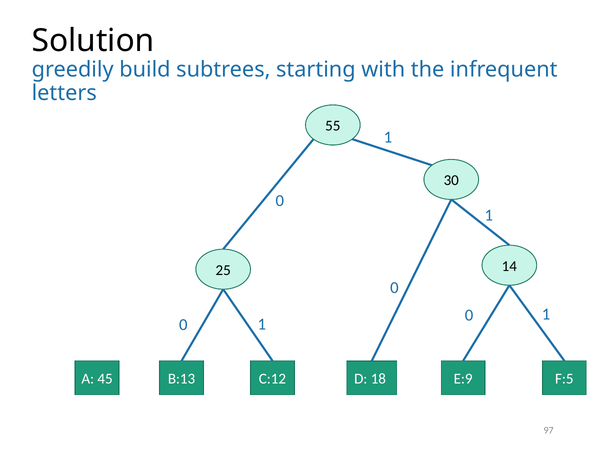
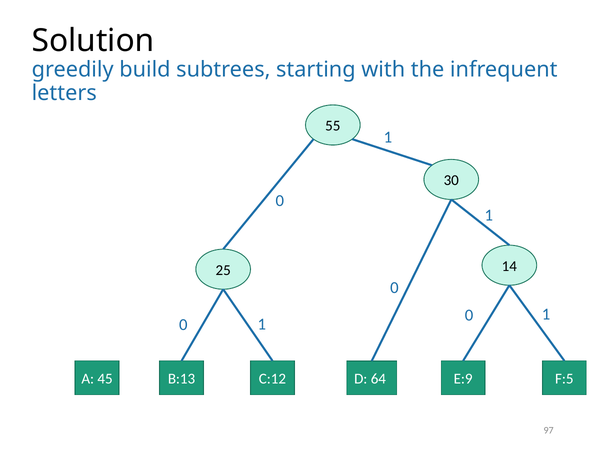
18: 18 -> 64
